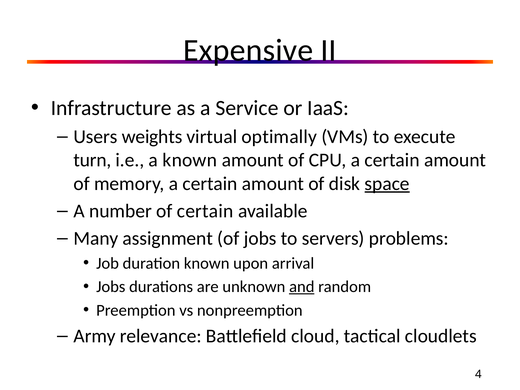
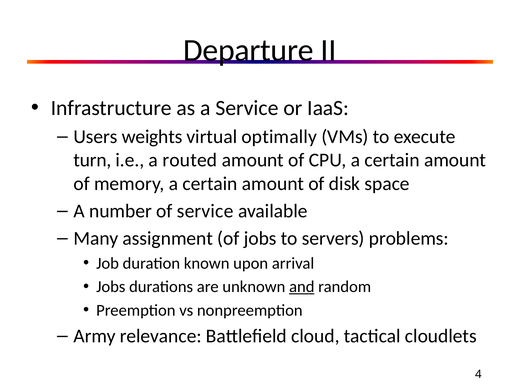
Expensive: Expensive -> Departure
a known: known -> routed
space underline: present -> none
of certain: certain -> service
